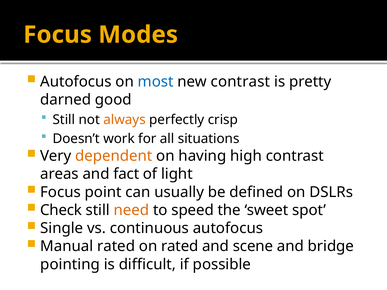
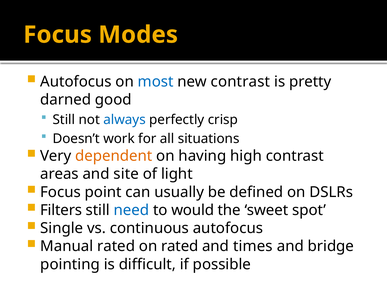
always colour: orange -> blue
fact: fact -> site
Check: Check -> Filters
need colour: orange -> blue
speed: speed -> would
scene: scene -> times
